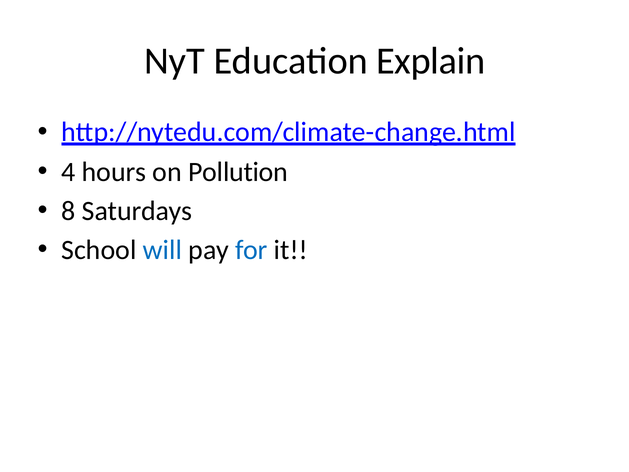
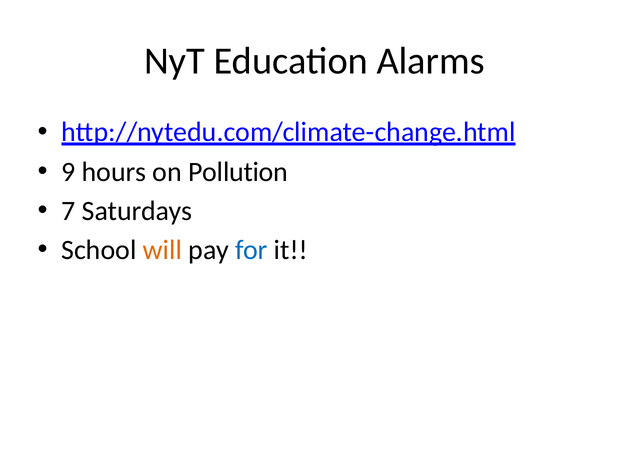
Explain: Explain -> Alarms
4: 4 -> 9
8: 8 -> 7
will colour: blue -> orange
